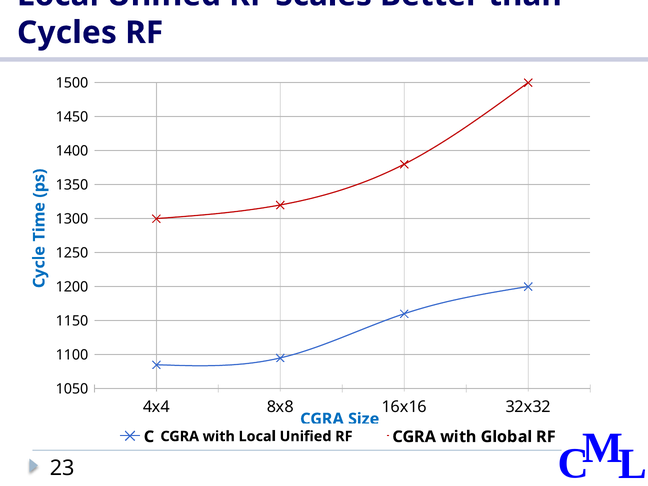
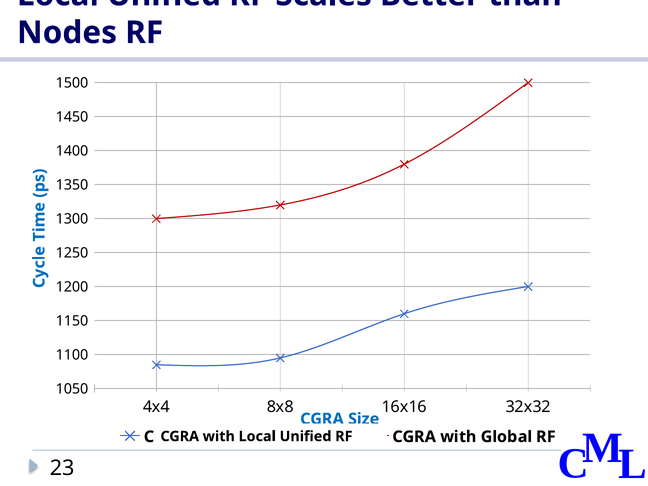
Cycles: Cycles -> Nodes
